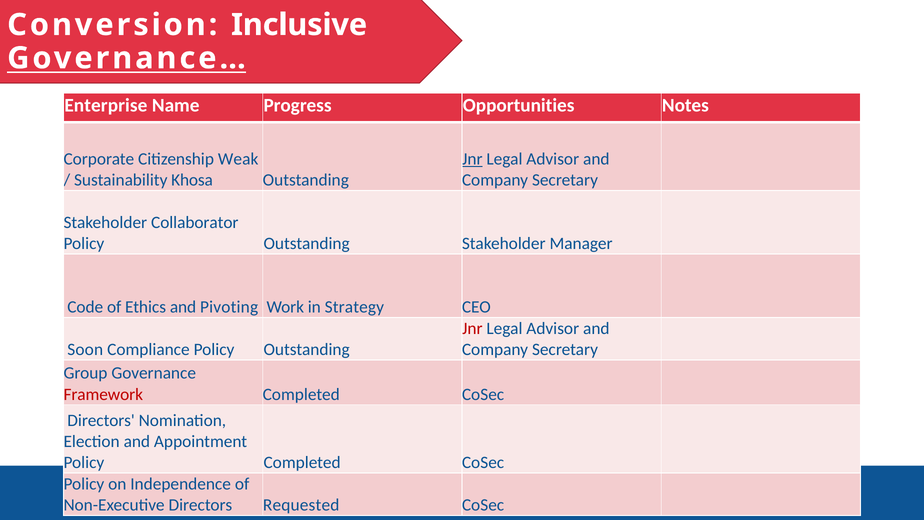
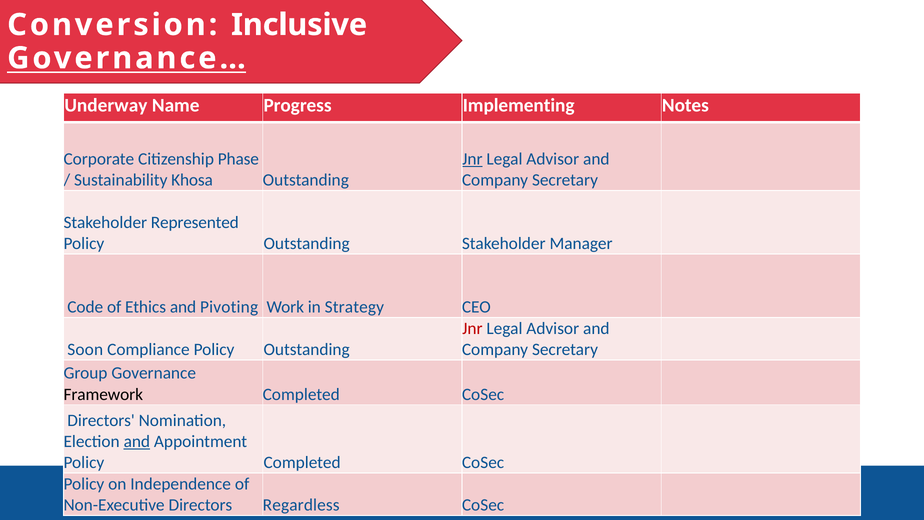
Enterprise: Enterprise -> Underway
Opportunities: Opportunities -> Implementing
Weak: Weak -> Phase
Collaborator: Collaborator -> Represented
Framework colour: red -> black
and at (137, 441) underline: none -> present
Requested: Requested -> Regardless
